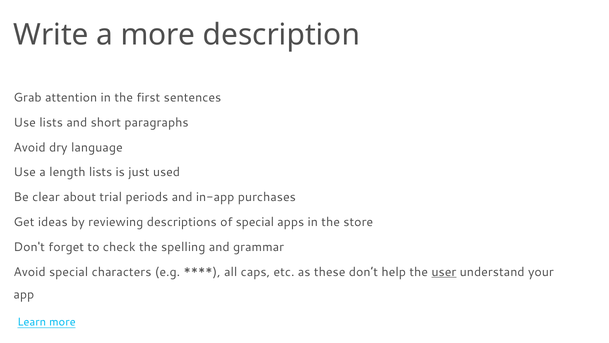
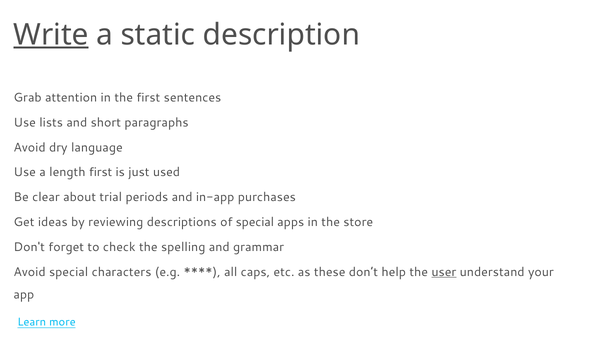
Write underline: none -> present
a more: more -> static
length lists: lists -> first
